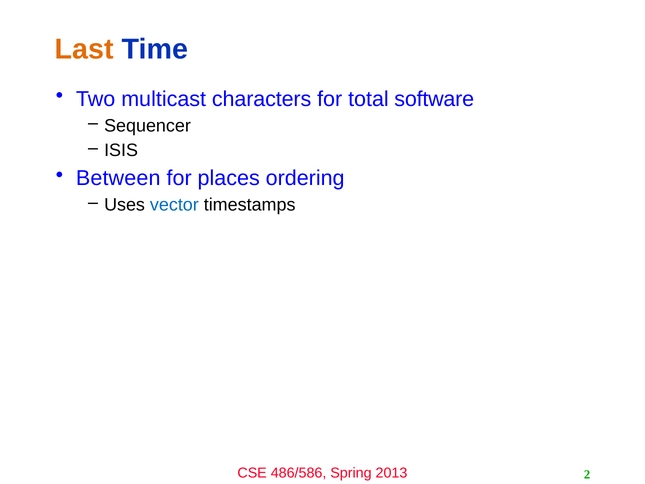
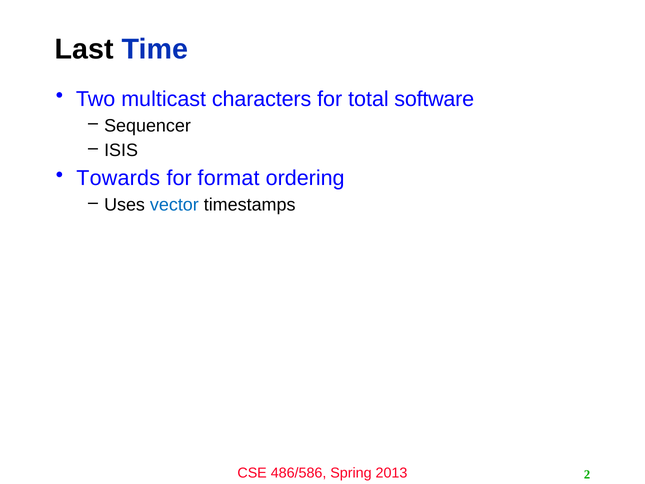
Last colour: orange -> black
Between: Between -> Towards
places: places -> format
